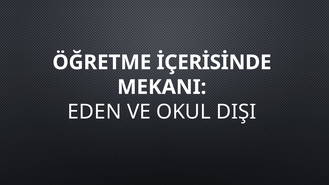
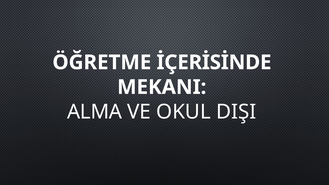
EDEN: EDEN -> ALMA
